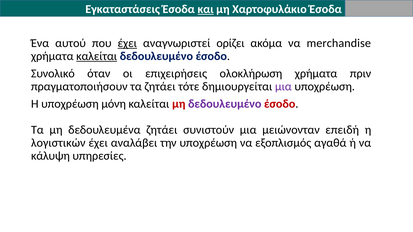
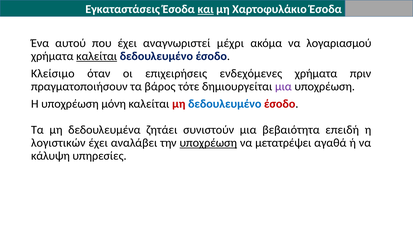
έχει at (127, 43) underline: present -> none
ορίζει: ορίζει -> μέχρι
merchandise: merchandise -> λογαριασμού
Συνολικό: Συνολικό -> Κλείσιμο
ολοκλήρωση: ολοκλήρωση -> ενδεχόμενες
τα ζητάει: ζητάει -> βάρος
δεδουλευμένο at (225, 104) colour: purple -> blue
μειώνονταν: μειώνονταν -> βεβαιότητα
υποχρέωση at (208, 143) underline: none -> present
εξοπλισμός: εξοπλισμός -> μετατρέψει
